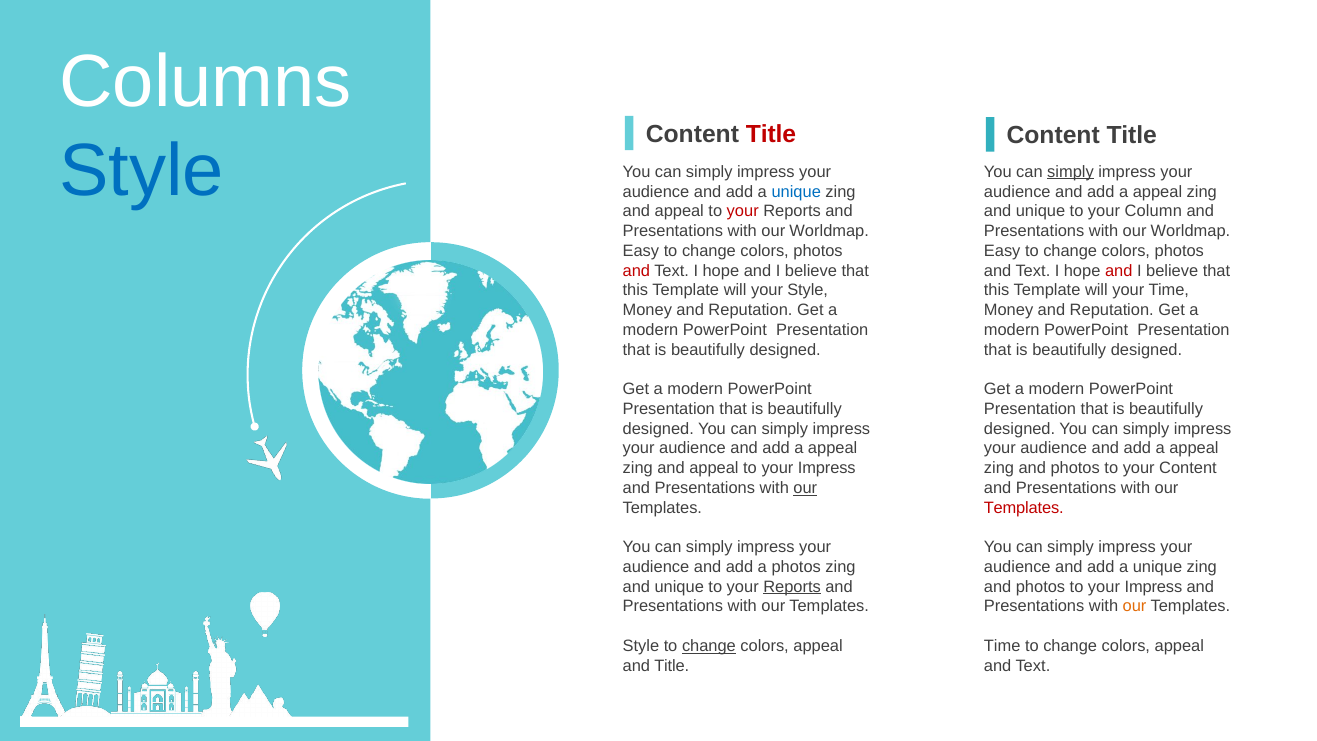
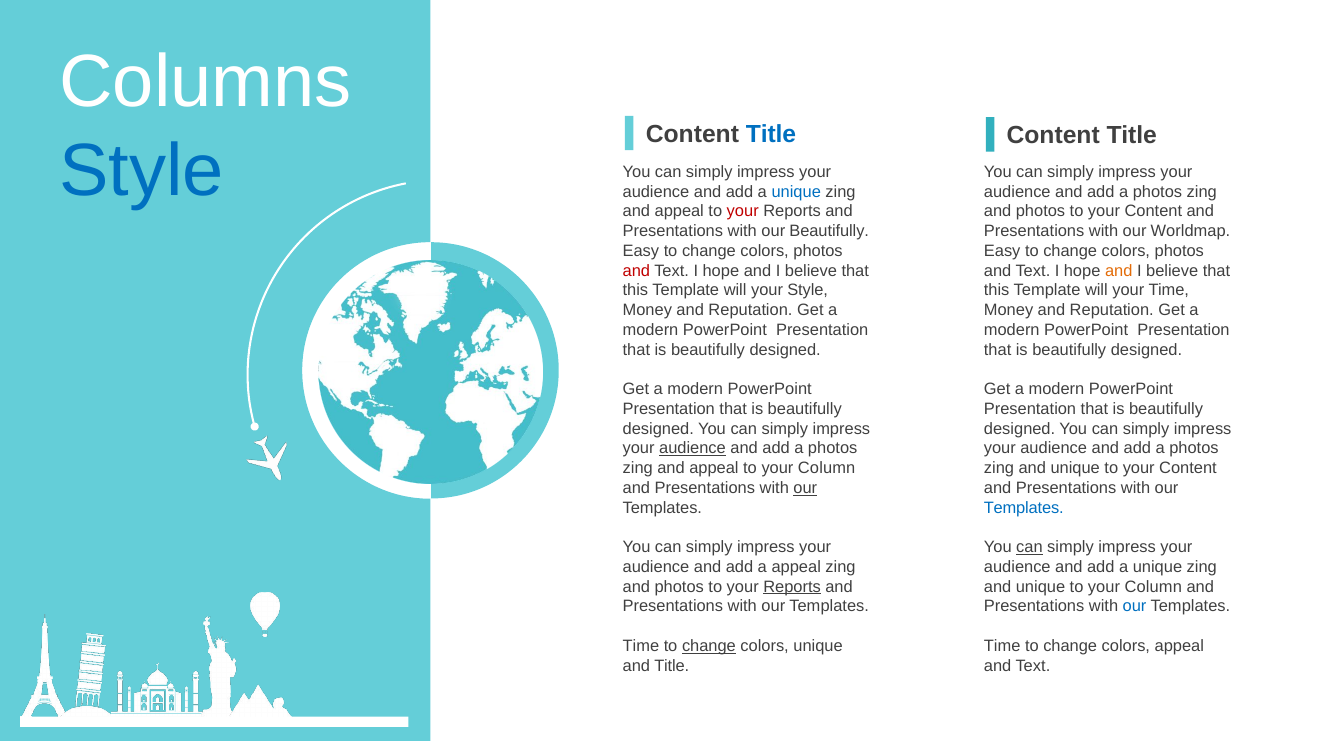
Title at (771, 134) colour: red -> blue
simply at (1070, 172) underline: present -> none
appeal at (1157, 192): appeal -> photos
unique at (1041, 211): unique -> photos
Column at (1153, 211): Column -> Content
Worldmap at (829, 231): Worldmap -> Beautifully
and at (1119, 271) colour: red -> orange
audience at (693, 448) underline: none -> present
appeal at (833, 448): appeal -> photos
appeal at (1194, 448): appeal -> photos
appeal to your Impress: Impress -> Column
photos at (1075, 468): photos -> unique
Templates at (1024, 508) colour: red -> blue
can at (1029, 547) underline: none -> present
a photos: photos -> appeal
unique at (679, 587): unique -> photos
photos at (1041, 587): photos -> unique
Impress at (1153, 587): Impress -> Column
our at (1135, 606) colour: orange -> blue
Style at (641, 646): Style -> Time
appeal at (818, 646): appeal -> unique
